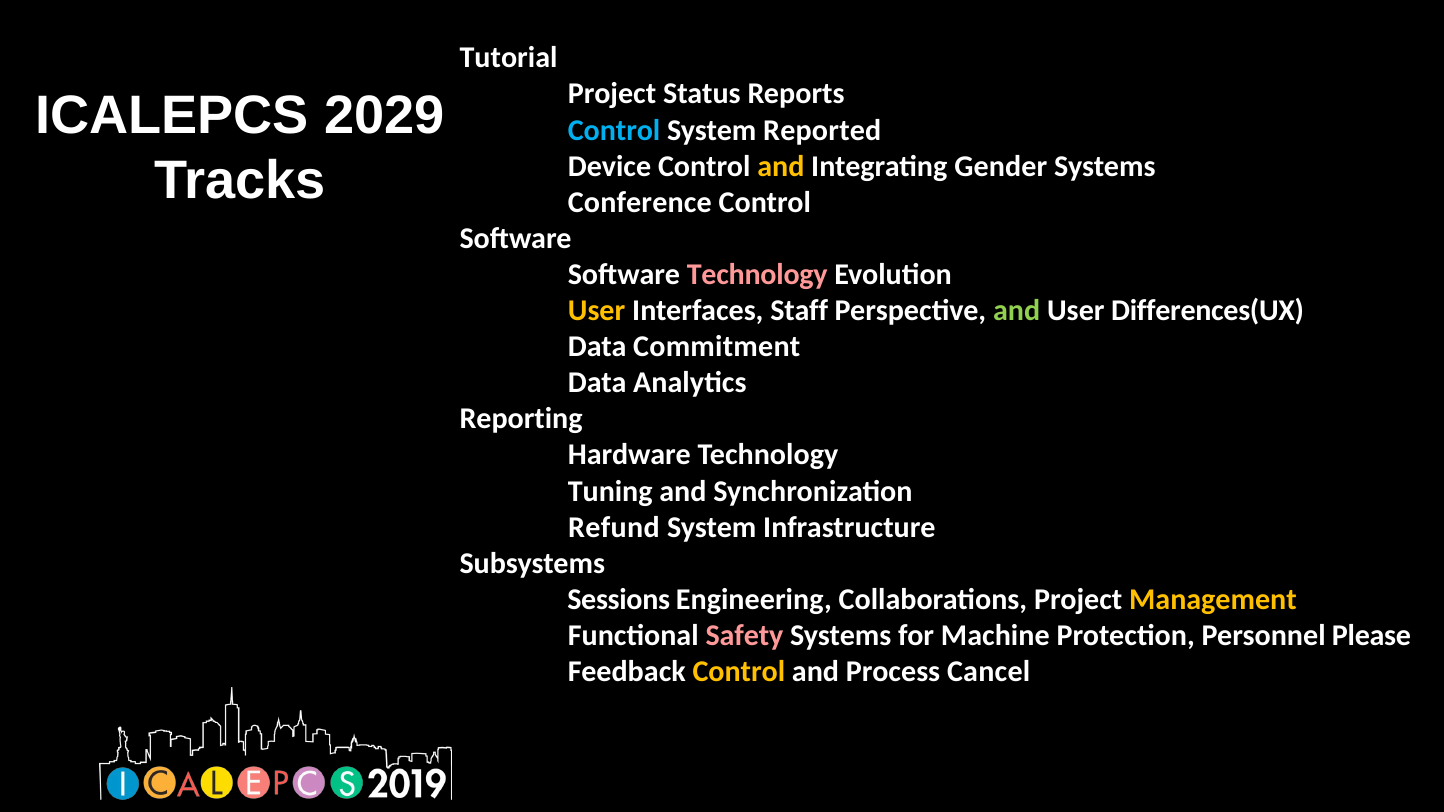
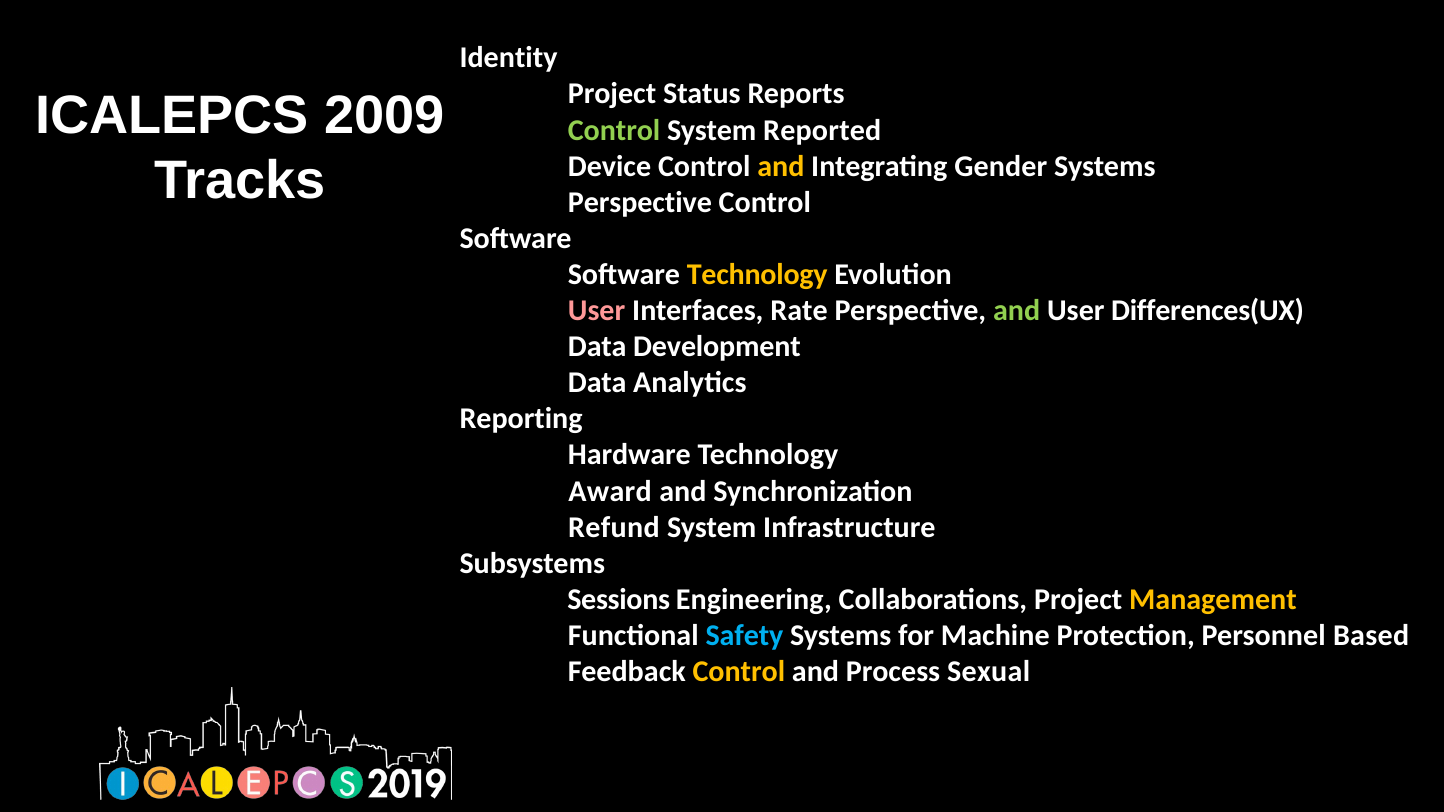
Tutorial: Tutorial -> Identity
2029: 2029 -> 2009
Control at (614, 130) colour: light blue -> light green
Conference at (640, 202): Conference -> Perspective
Technology at (757, 275) colour: pink -> yellow
User at (597, 311) colour: yellow -> pink
Staff: Staff -> Rate
Commitment: Commitment -> Development
Tuning: Tuning -> Award
Safety colour: pink -> light blue
Please: Please -> Based
Cancel: Cancel -> Sexual
